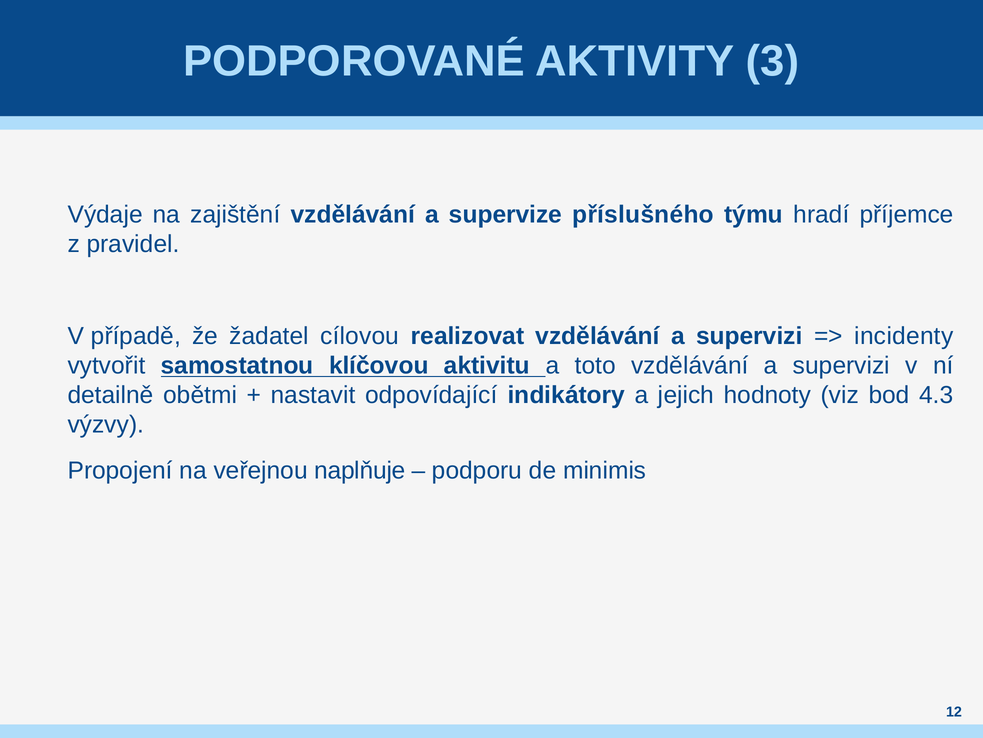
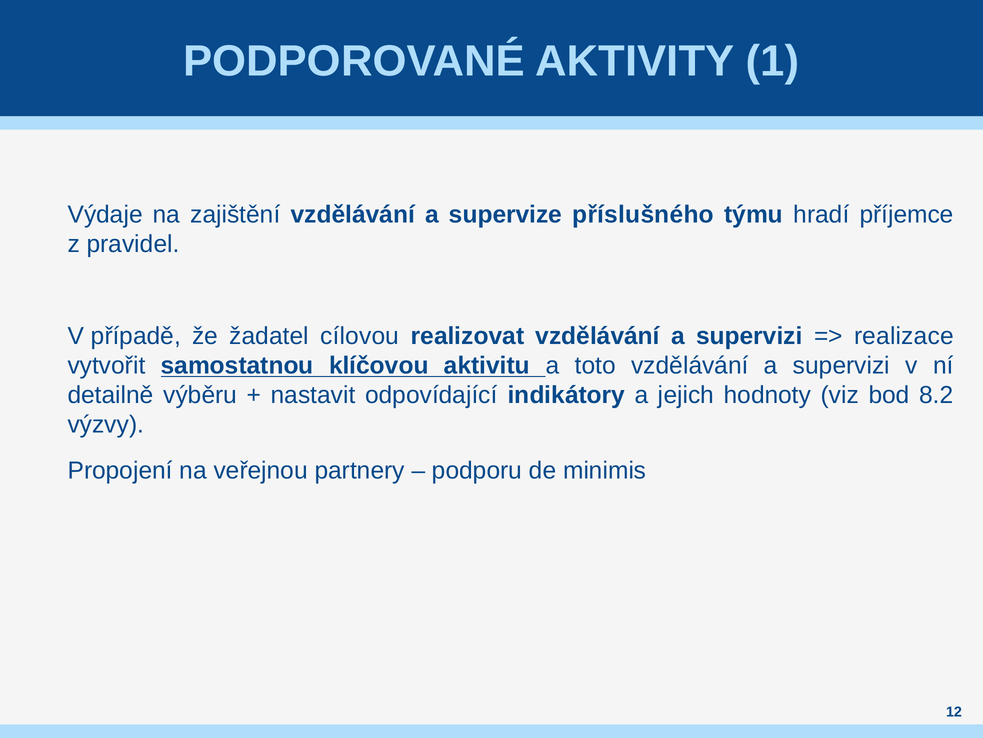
3: 3 -> 1
incidenty: incidenty -> realizace
obětmi: obětmi -> výběru
4.3: 4.3 -> 8.2
naplňuje: naplňuje -> partnery
